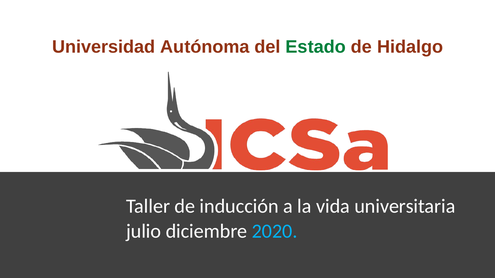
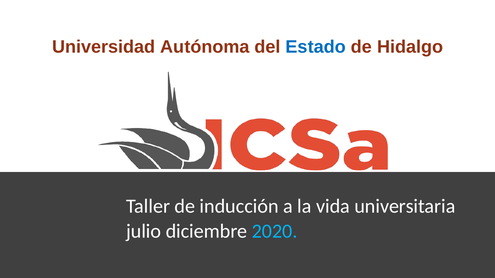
Estado colour: green -> blue
